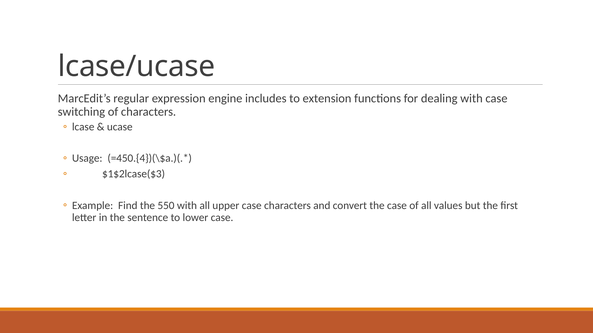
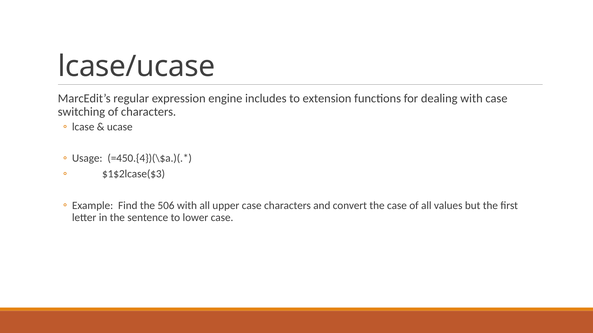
550: 550 -> 506
